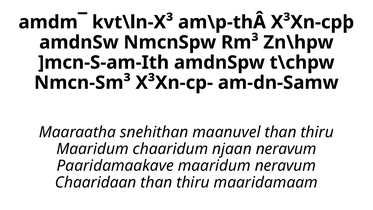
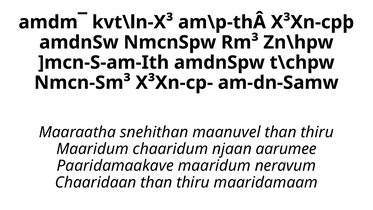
njaan neravum: neravum -> aarumee
